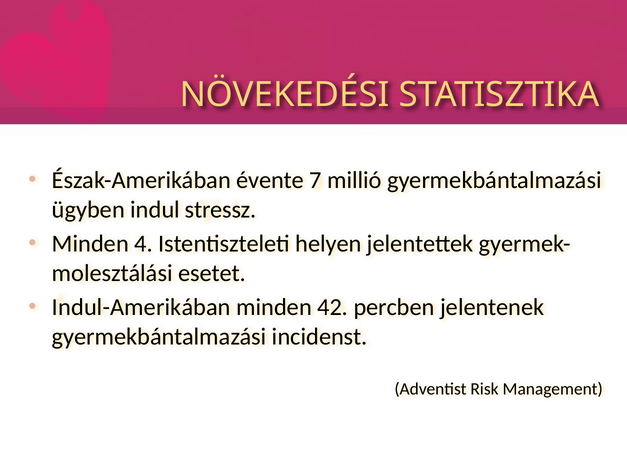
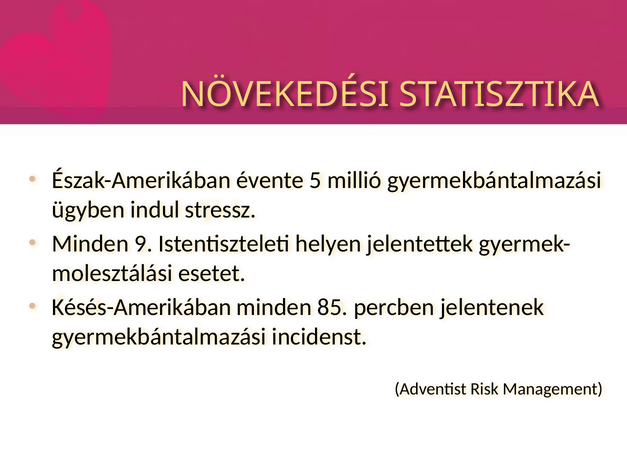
7: 7 -> 5
4: 4 -> 9
Indul-Amerikában: Indul-Amerikában -> Késés-Amerikában
42: 42 -> 85
